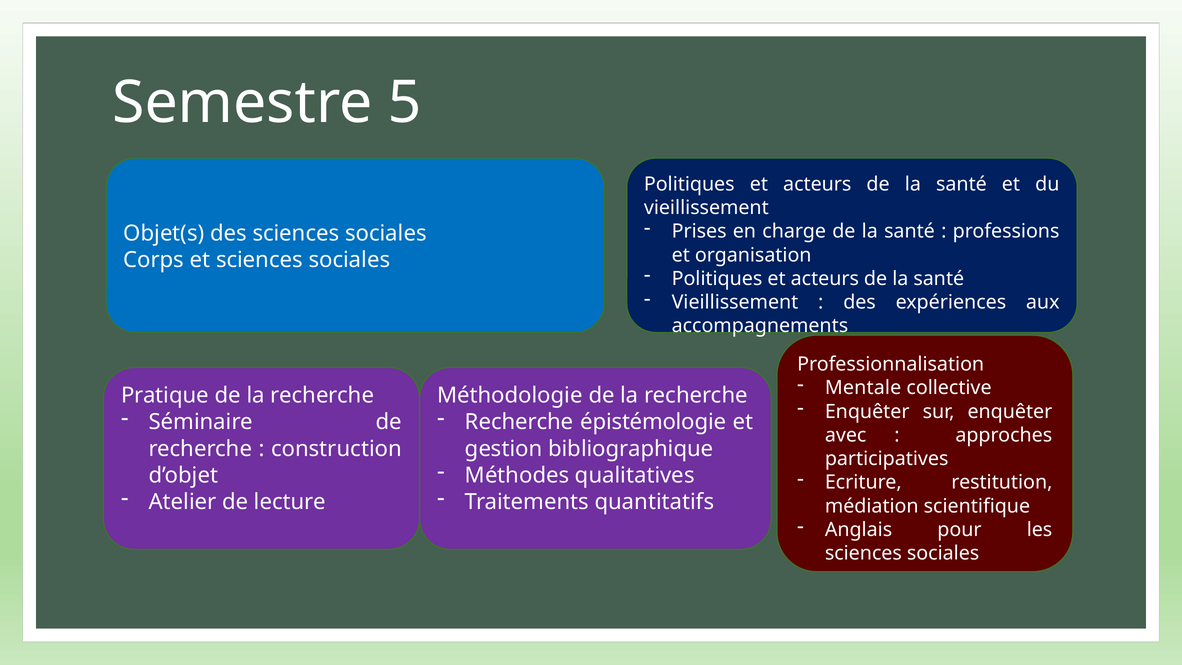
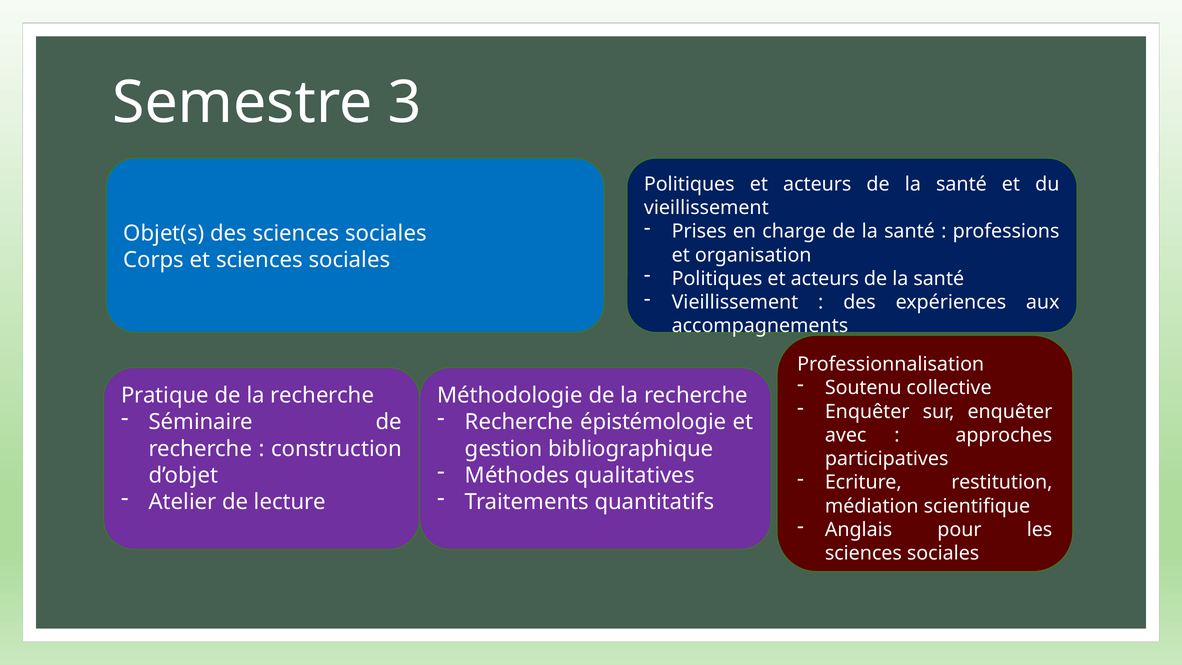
5: 5 -> 3
Mentale: Mentale -> Soutenu
